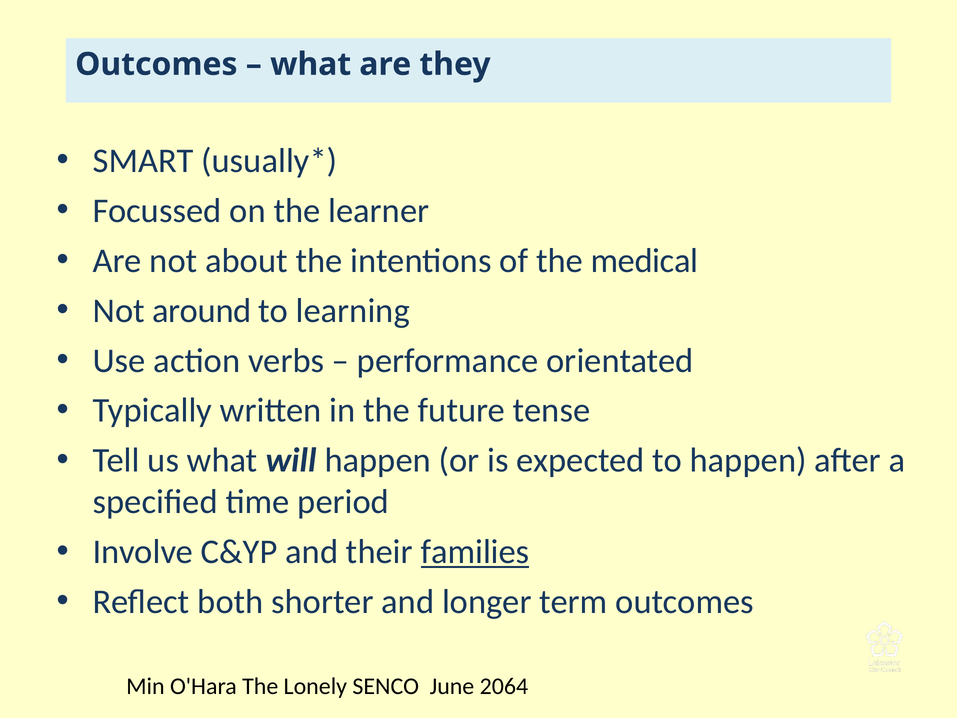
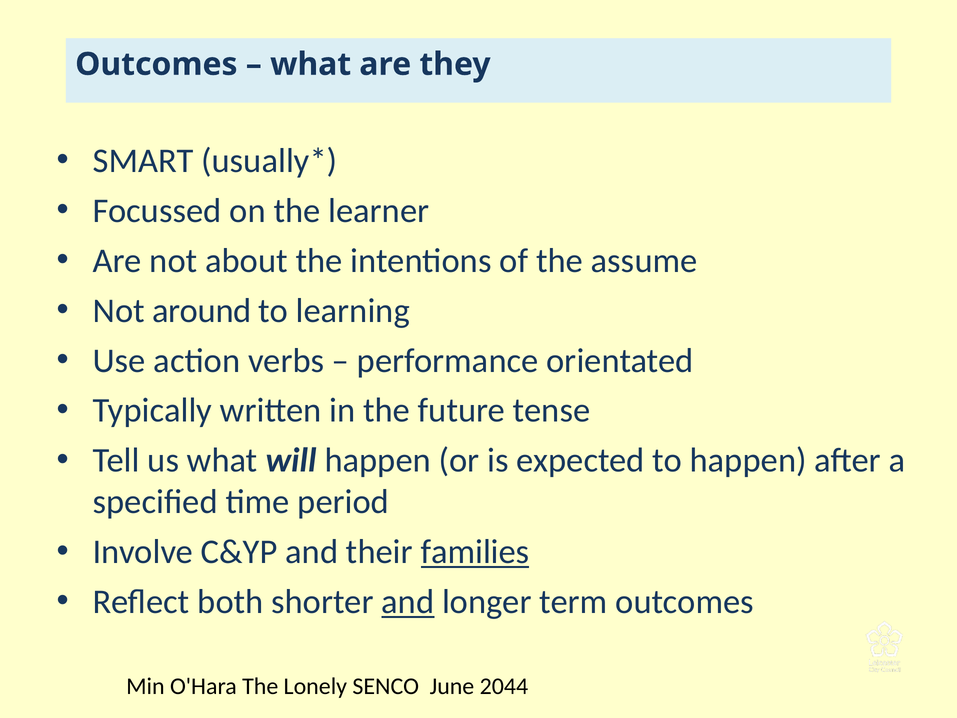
medical: medical -> assume
and at (408, 602) underline: none -> present
2064: 2064 -> 2044
